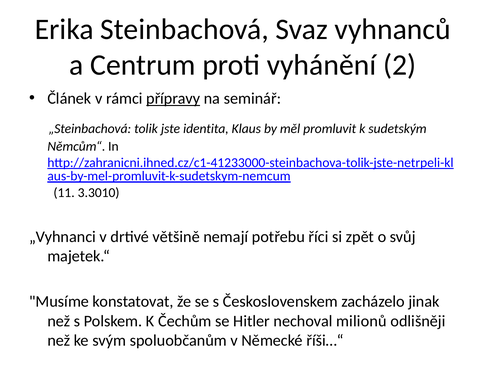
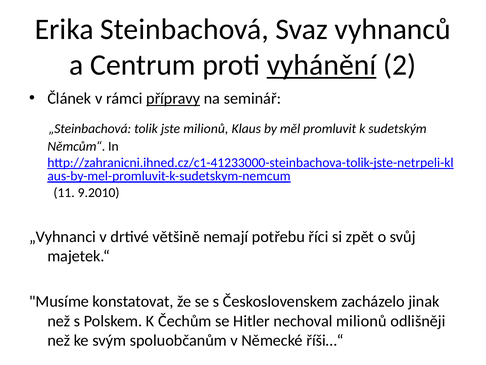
vyhánění underline: none -> present
jste identita: identita -> milionů
3.3010: 3.3010 -> 9.2010
